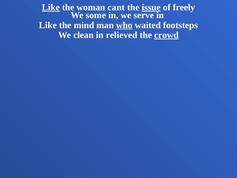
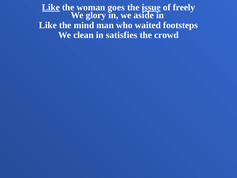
cant: cant -> goes
some: some -> glory
serve: serve -> aside
who underline: present -> none
relieved: relieved -> satisfies
crowd underline: present -> none
